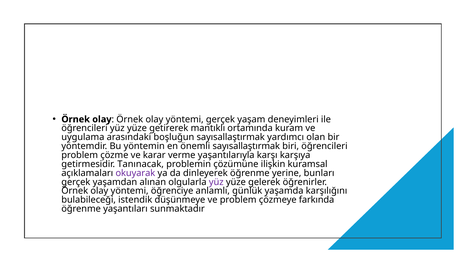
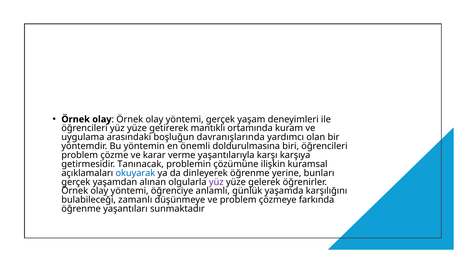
boşluğun sayısallaştırmak: sayısallaştırmak -> davranışlarında
önemli sayısallaştırmak: sayısallaştırmak -> doldurulmasına
okuyarak colour: purple -> blue
istendik: istendik -> zamanlı
